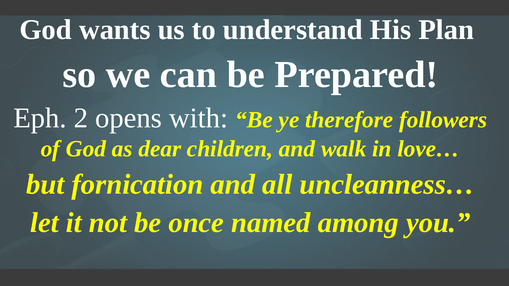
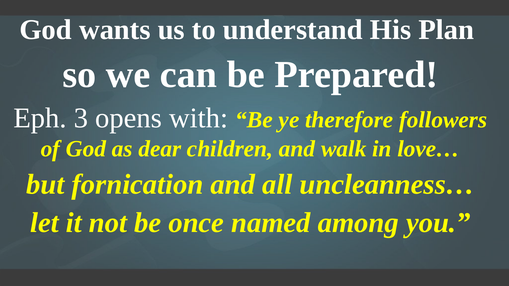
2: 2 -> 3
